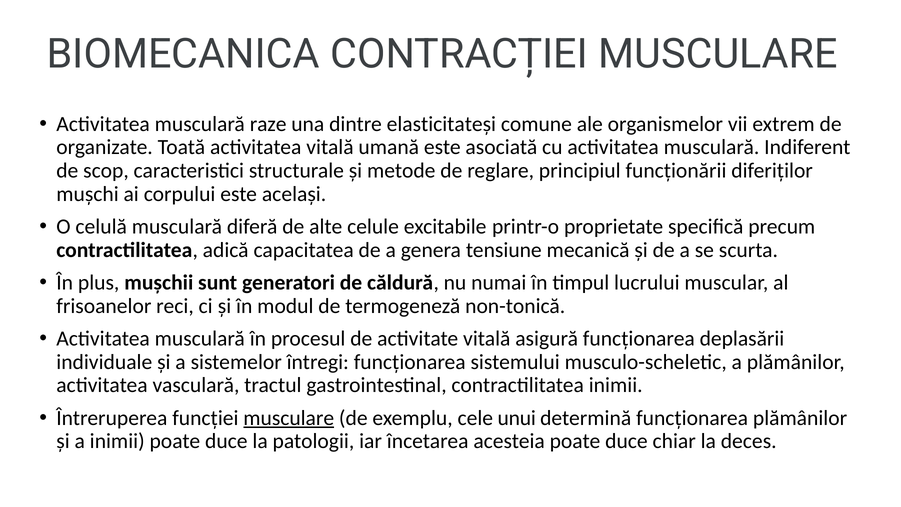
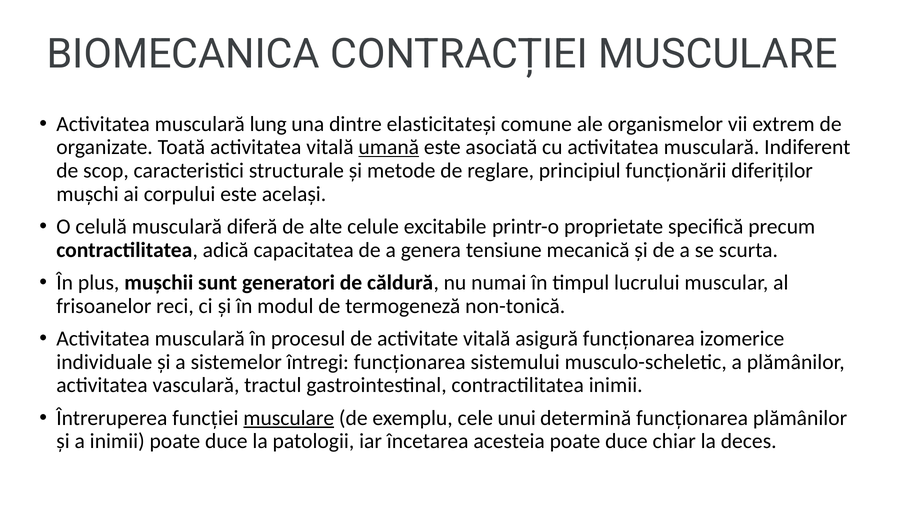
raze: raze -> lung
umană underline: none -> present
deplasării: deplasării -> izomerice
